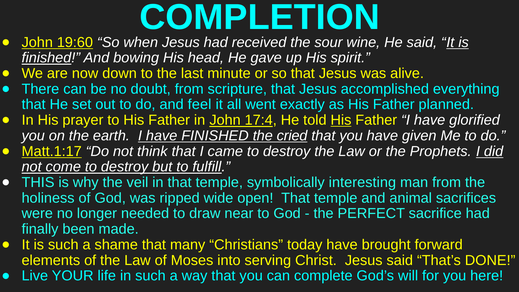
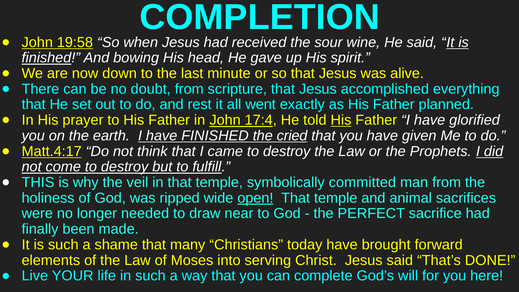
19:60: 19:60 -> 19:58
feel: feel -> rest
Matt.1:17: Matt.1:17 -> Matt.4:17
interesting: interesting -> committed
open underline: none -> present
